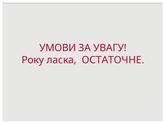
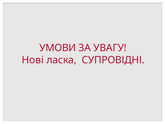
Року: Року -> Нові
ОСТАТОЧНЕ: ОСТАТОЧНЕ -> СУПРОВІДНІ
